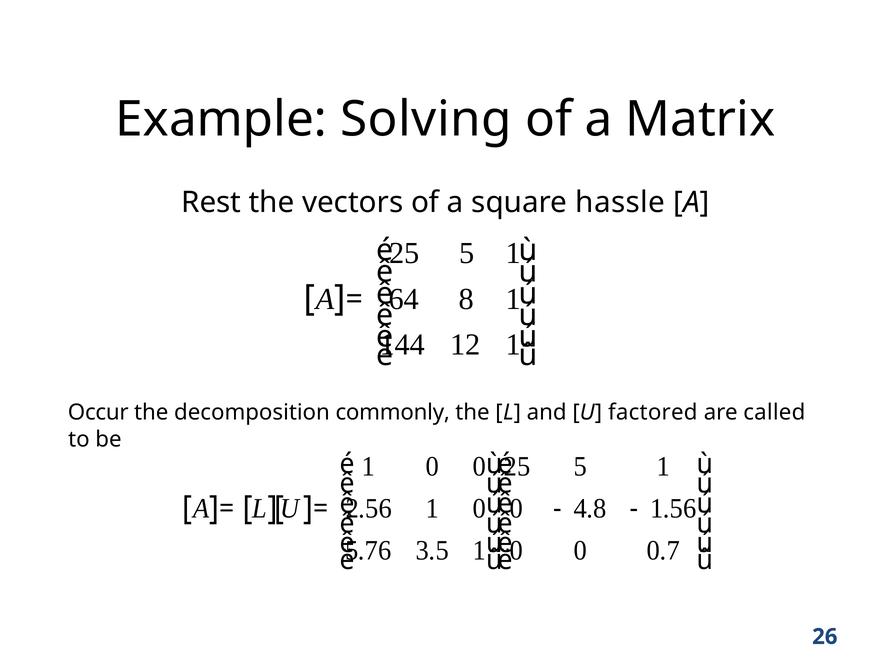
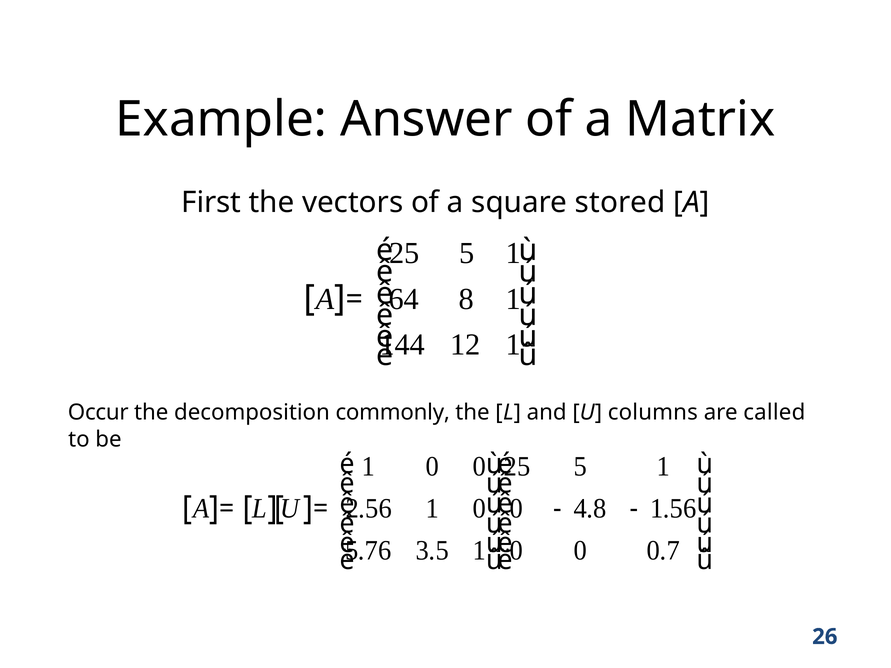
Solving: Solving -> Answer
Rest: Rest -> First
hassle: hassle -> stored
factored: factored -> columns
